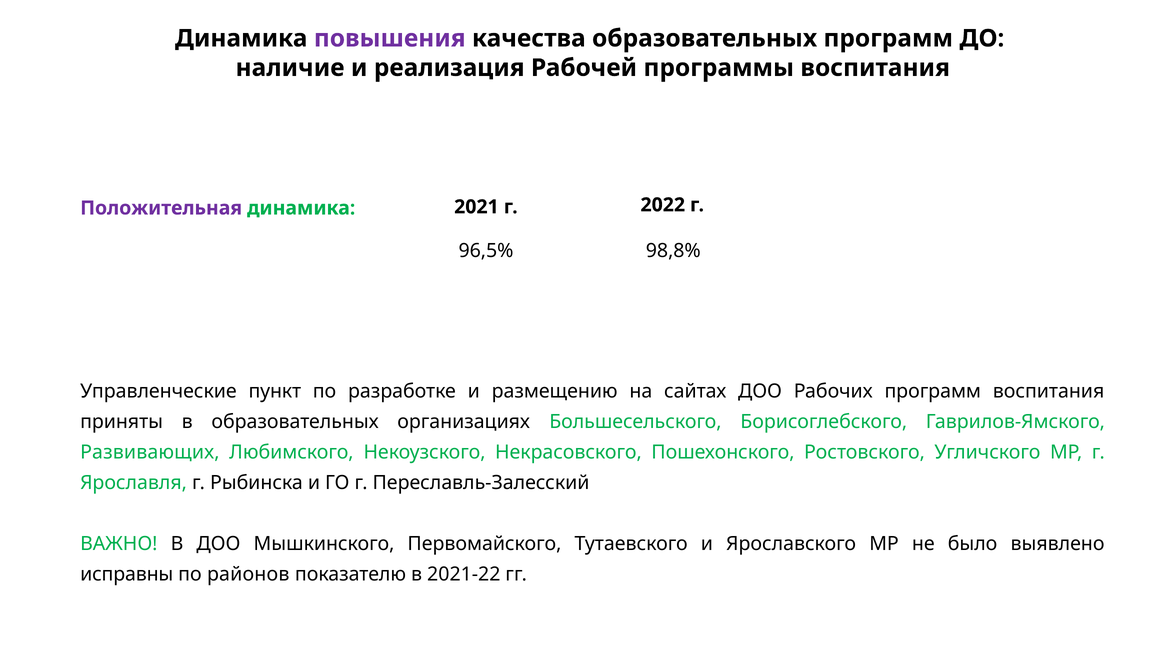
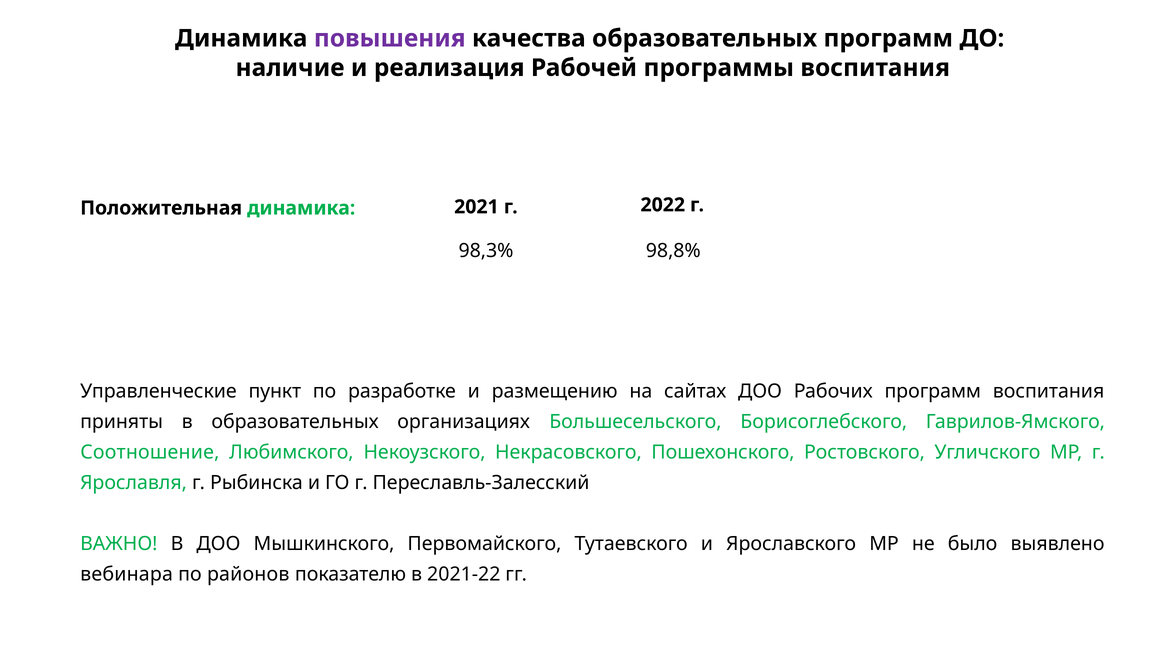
Положительная colour: purple -> black
96,5%: 96,5% -> 98,3%
Развивающих: Развивающих -> Соотношение
исправны: исправны -> вебинара
